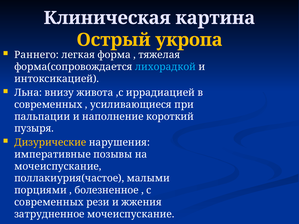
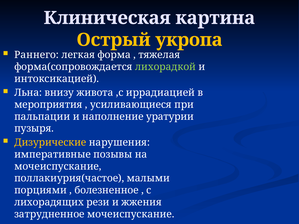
лихорадкой colour: light blue -> light green
современных at (48, 105): современных -> мероприятия
короткий: короткий -> уратурии
современных at (49, 202): современных -> лихорадящих
